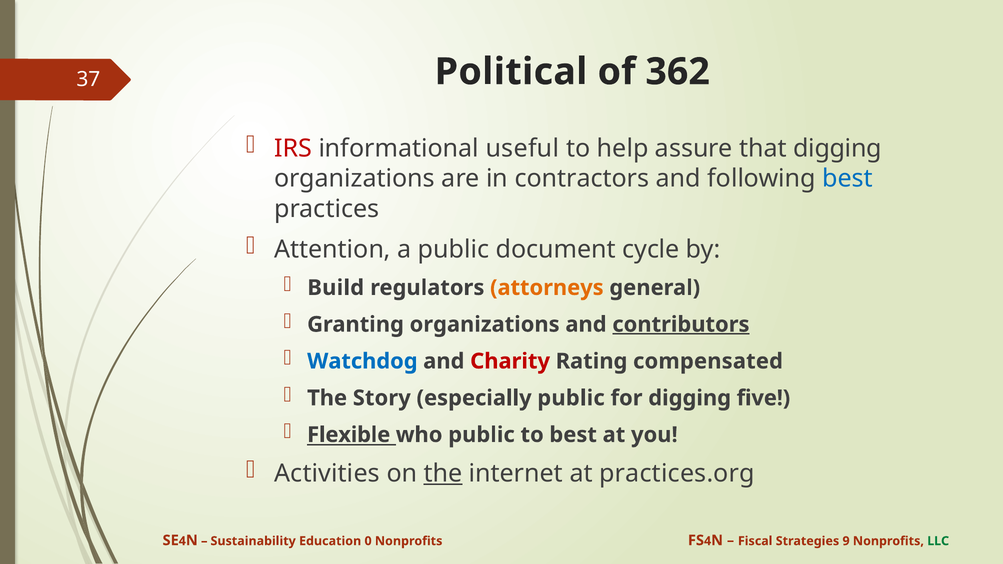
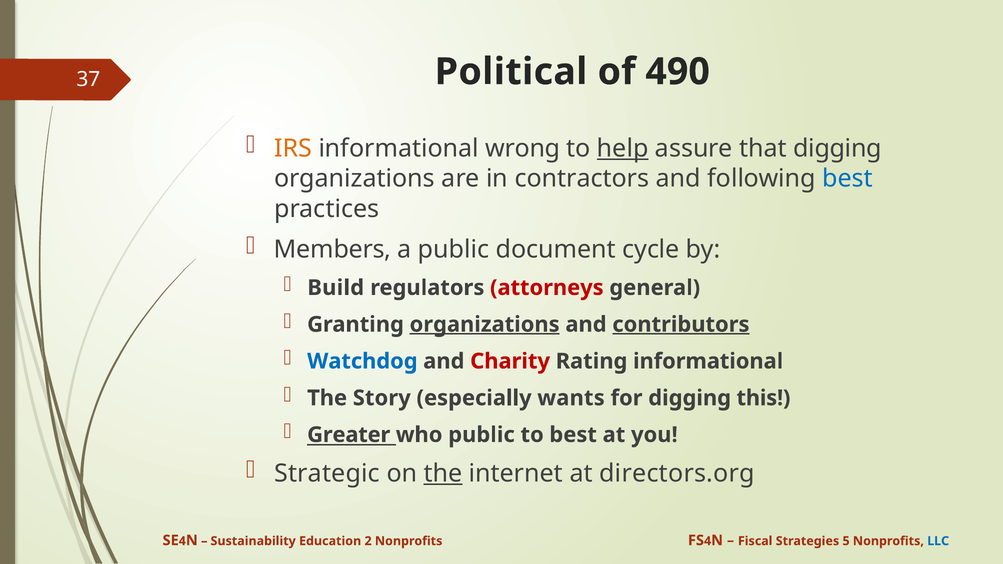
362: 362 -> 490
IRS colour: red -> orange
useful: useful -> wrong
help underline: none -> present
Attention: Attention -> Members
attorneys colour: orange -> red
organizations at (485, 325) underline: none -> present
Rating compensated: compensated -> informational
especially public: public -> wants
five: five -> this
Flexible: Flexible -> Greater
Activities: Activities -> Strategic
practices.org: practices.org -> directors.org
0: 0 -> 2
9: 9 -> 5
LLC colour: green -> blue
